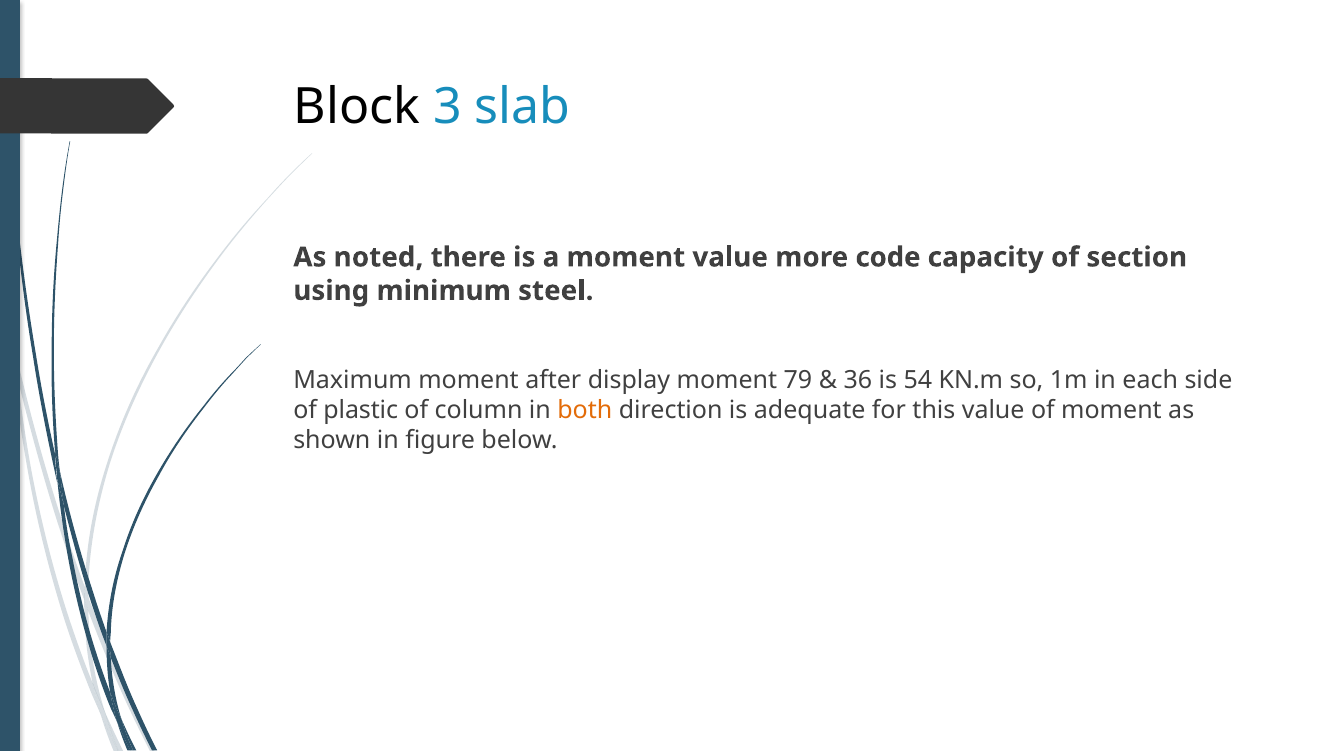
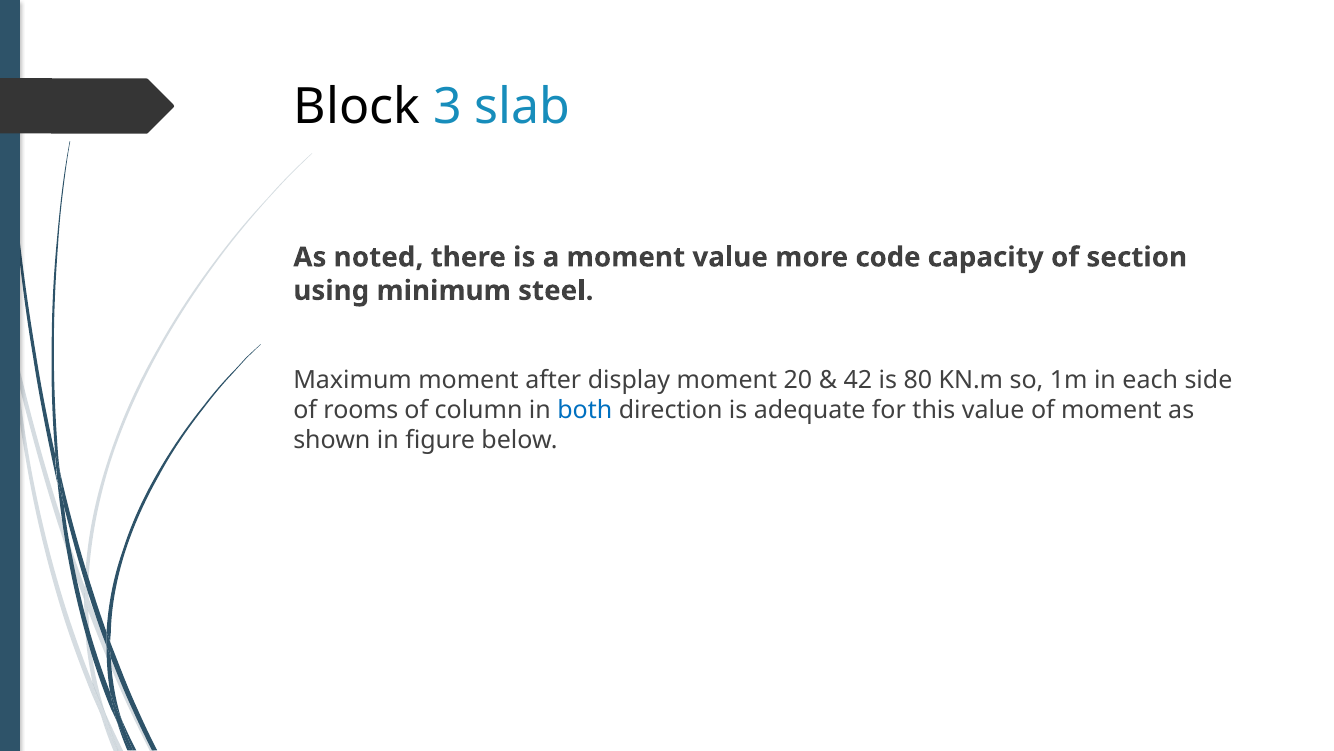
79: 79 -> 20
36: 36 -> 42
54: 54 -> 80
plastic: plastic -> rooms
both colour: orange -> blue
